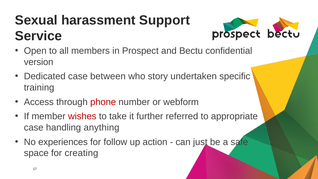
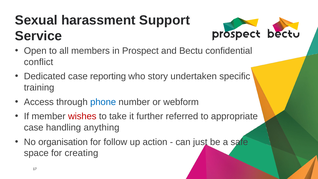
version: version -> conflict
between: between -> reporting
phone colour: red -> blue
experiences: experiences -> organisation
